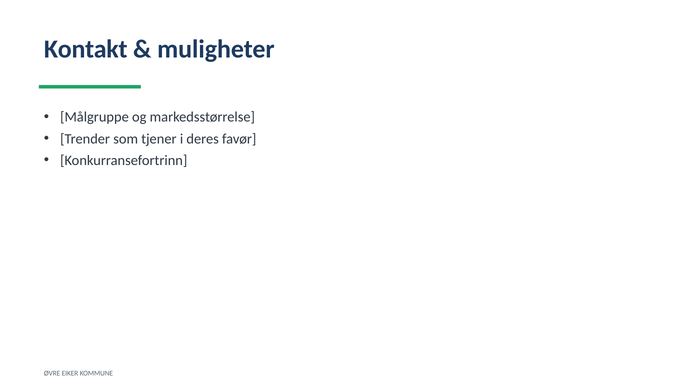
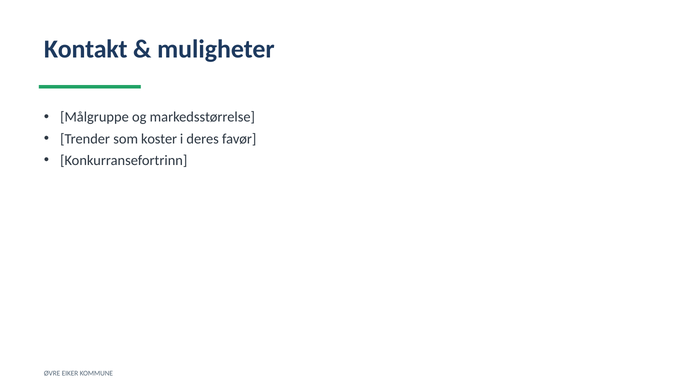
tjener: tjener -> koster
